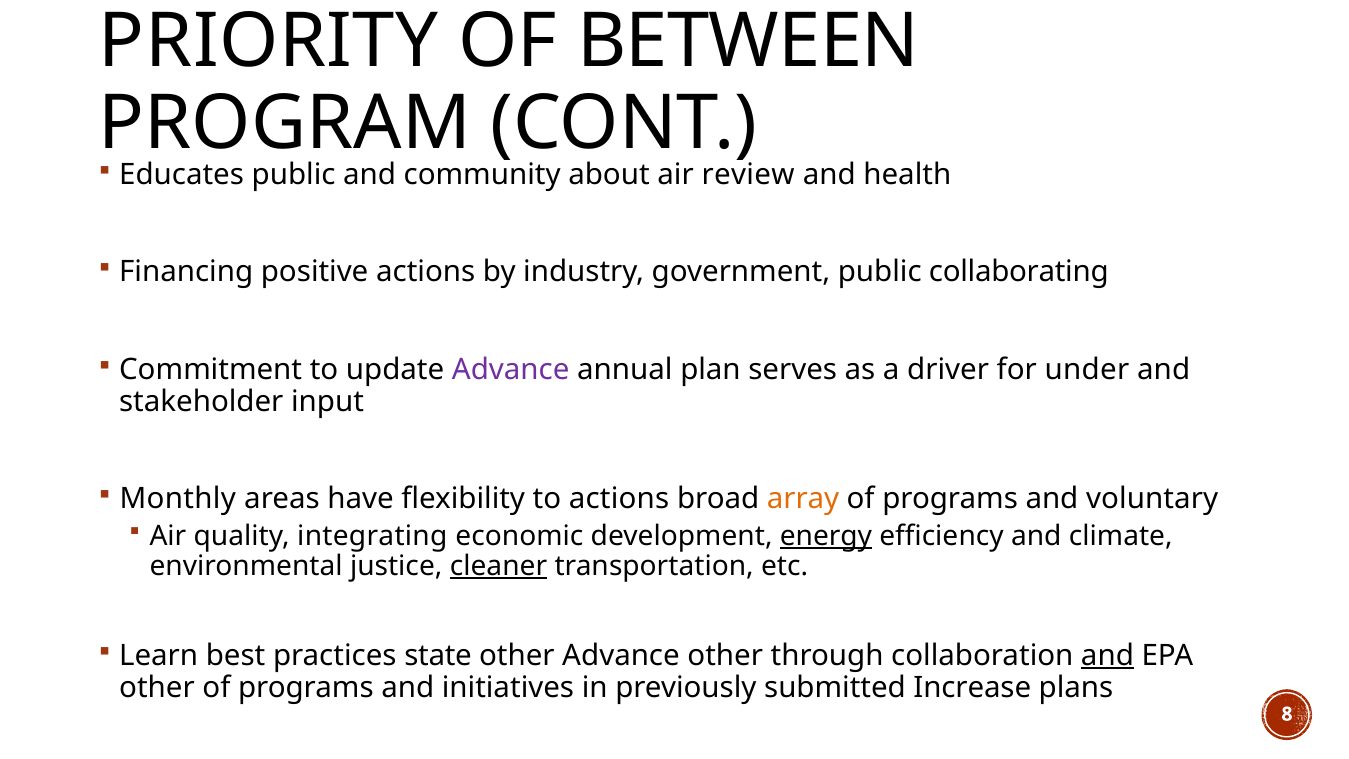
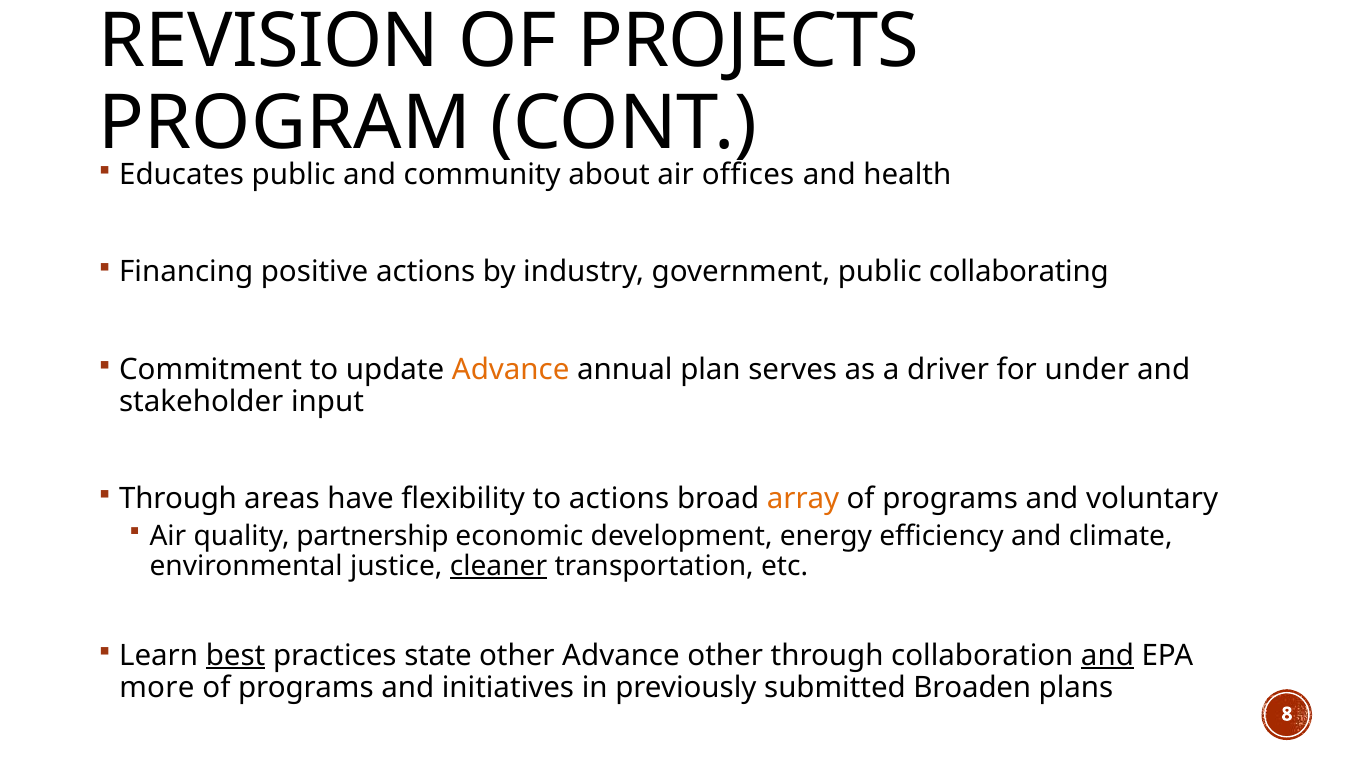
PRIORITY: PRIORITY -> REVISION
BETWEEN: BETWEEN -> PROJECTS
review: review -> offices
Advance at (511, 370) colour: purple -> orange
Monthly at (178, 499): Monthly -> Through
integrating: integrating -> partnership
energy underline: present -> none
best underline: none -> present
other at (157, 687): other -> more
Increase: Increase -> Broaden
